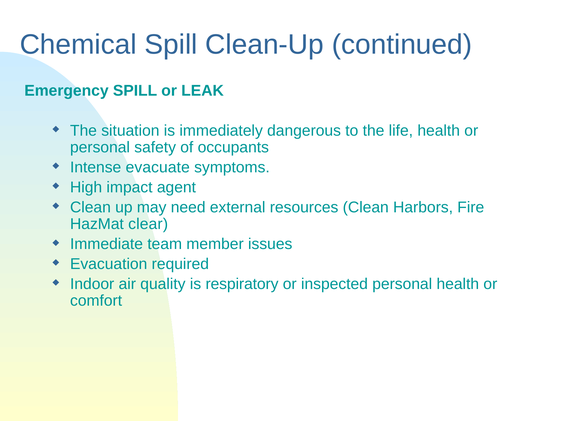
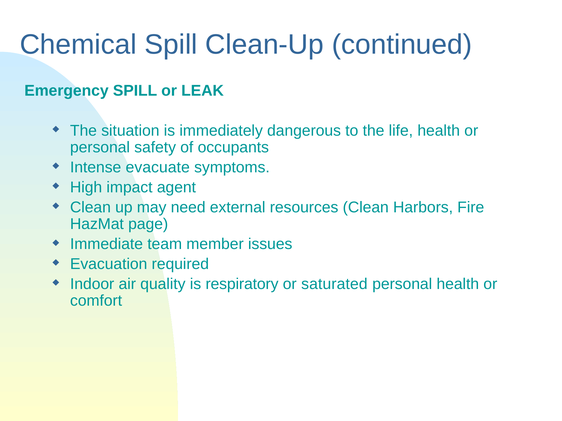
clear: clear -> page
inspected: inspected -> saturated
